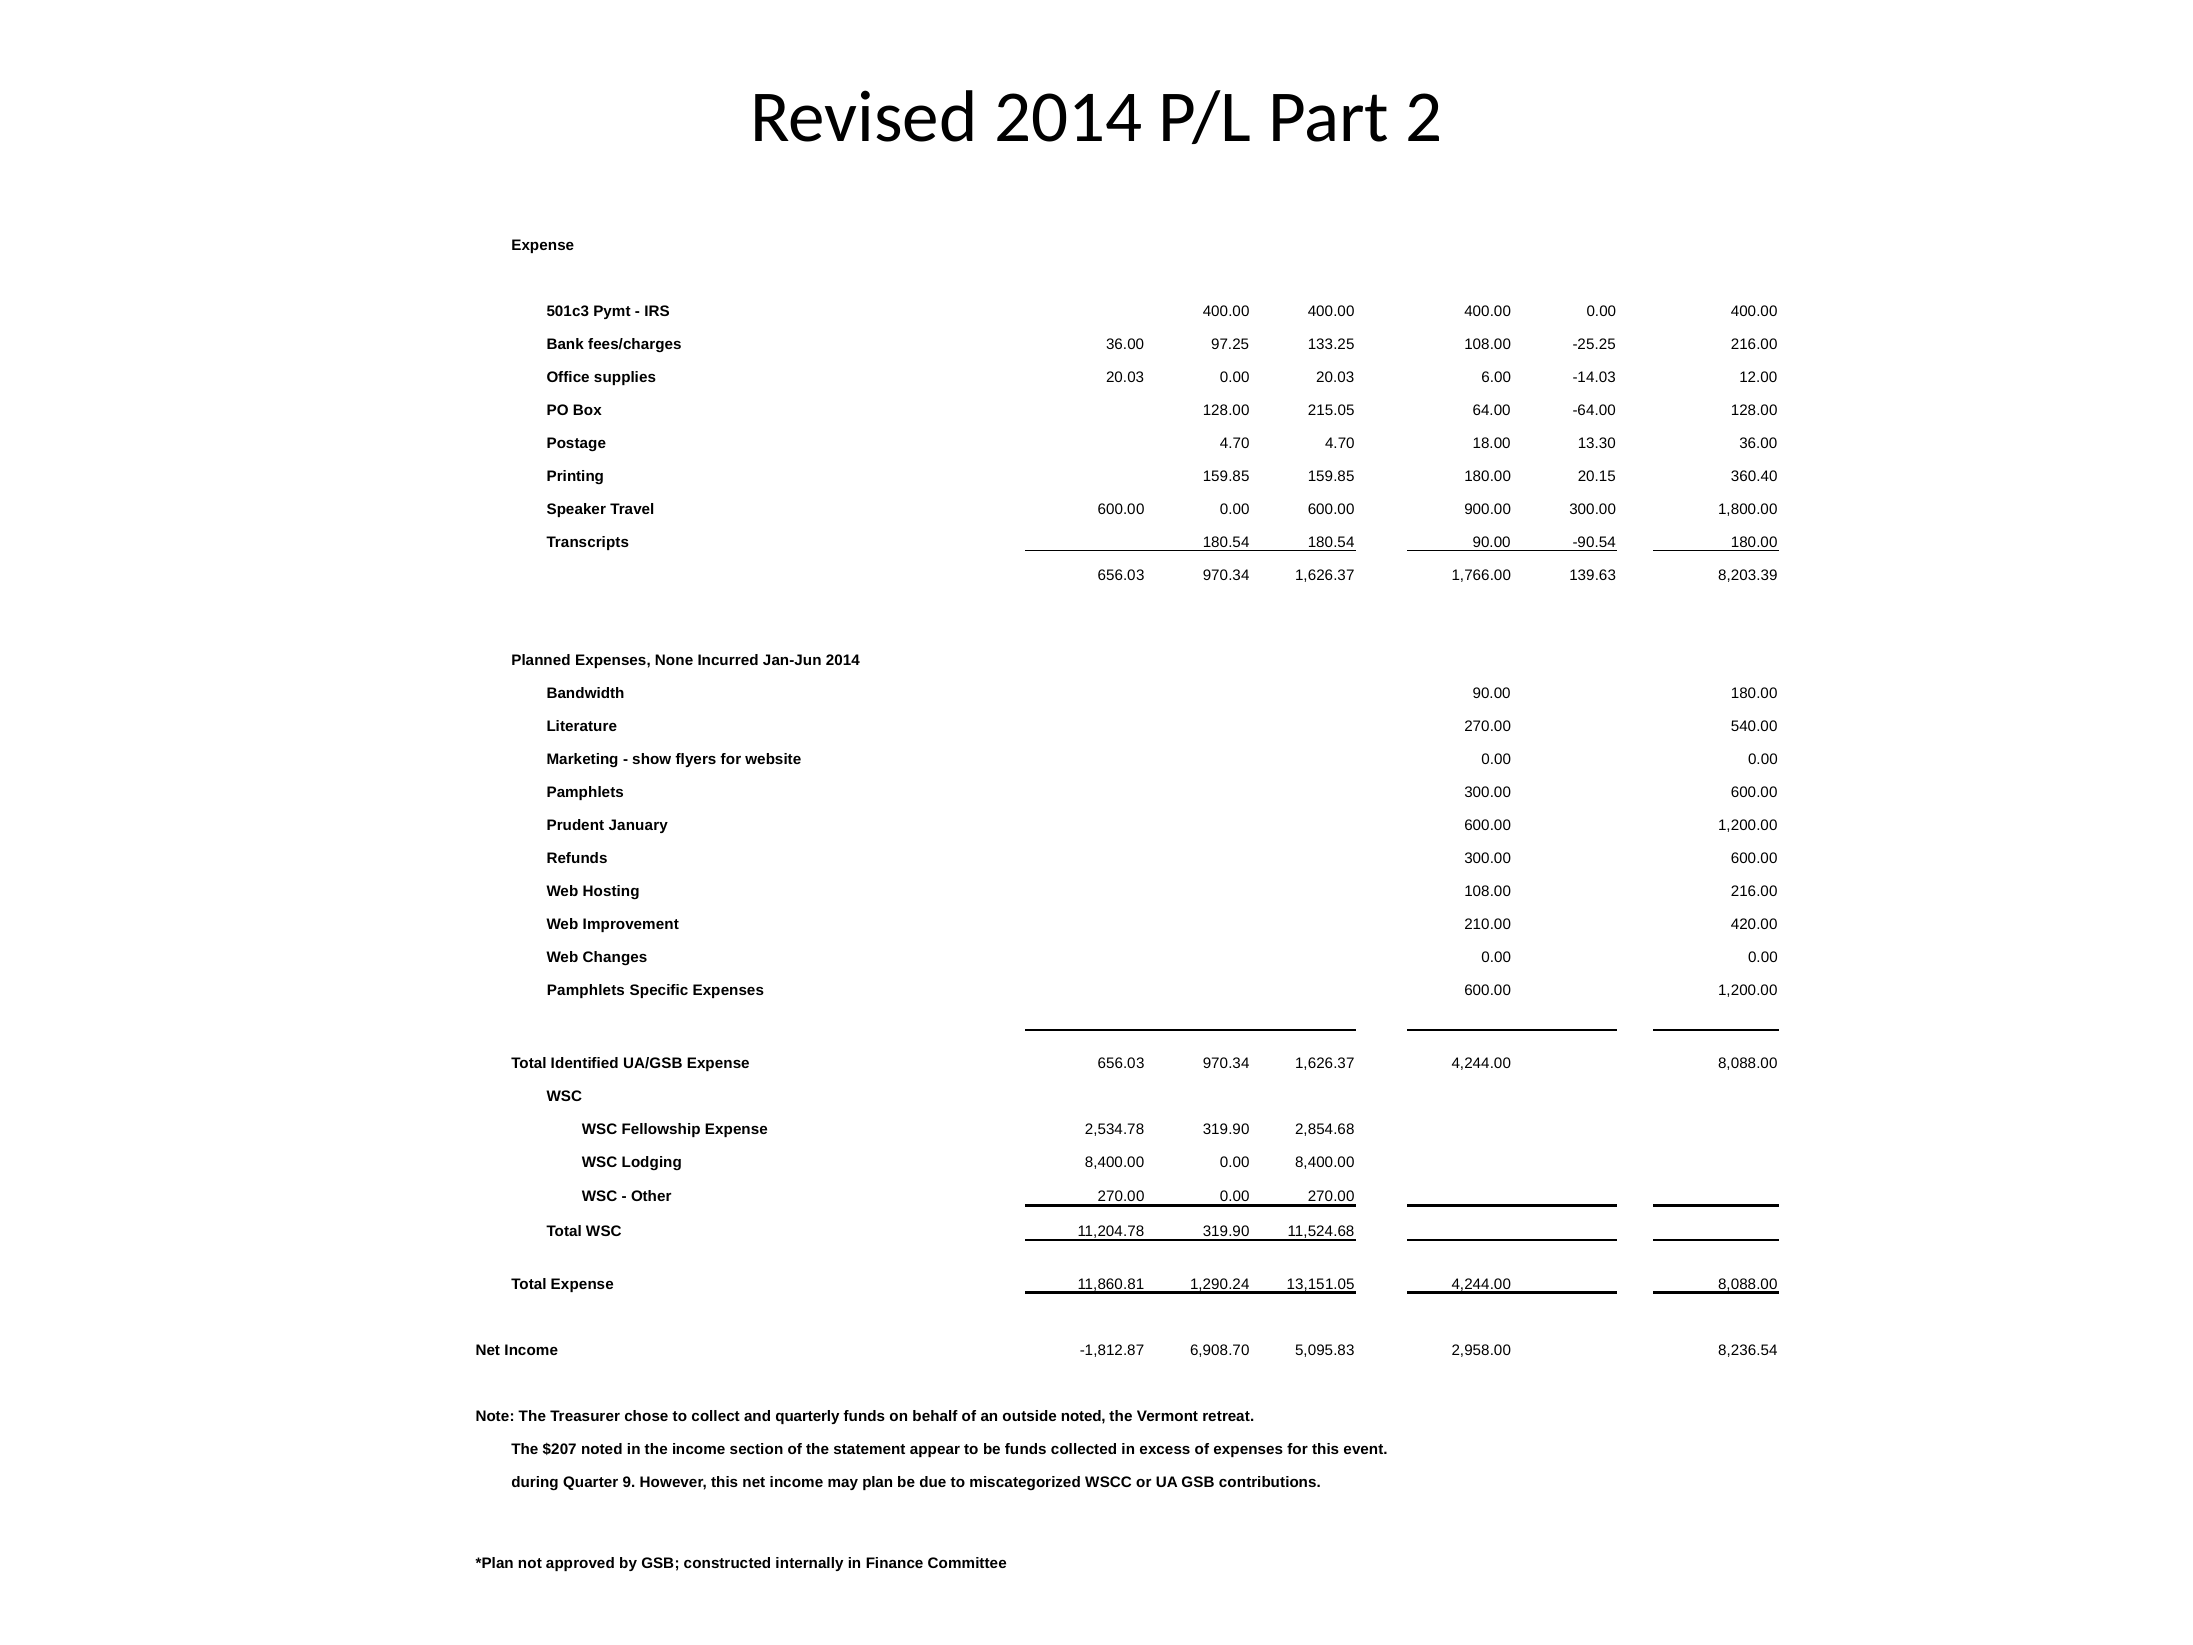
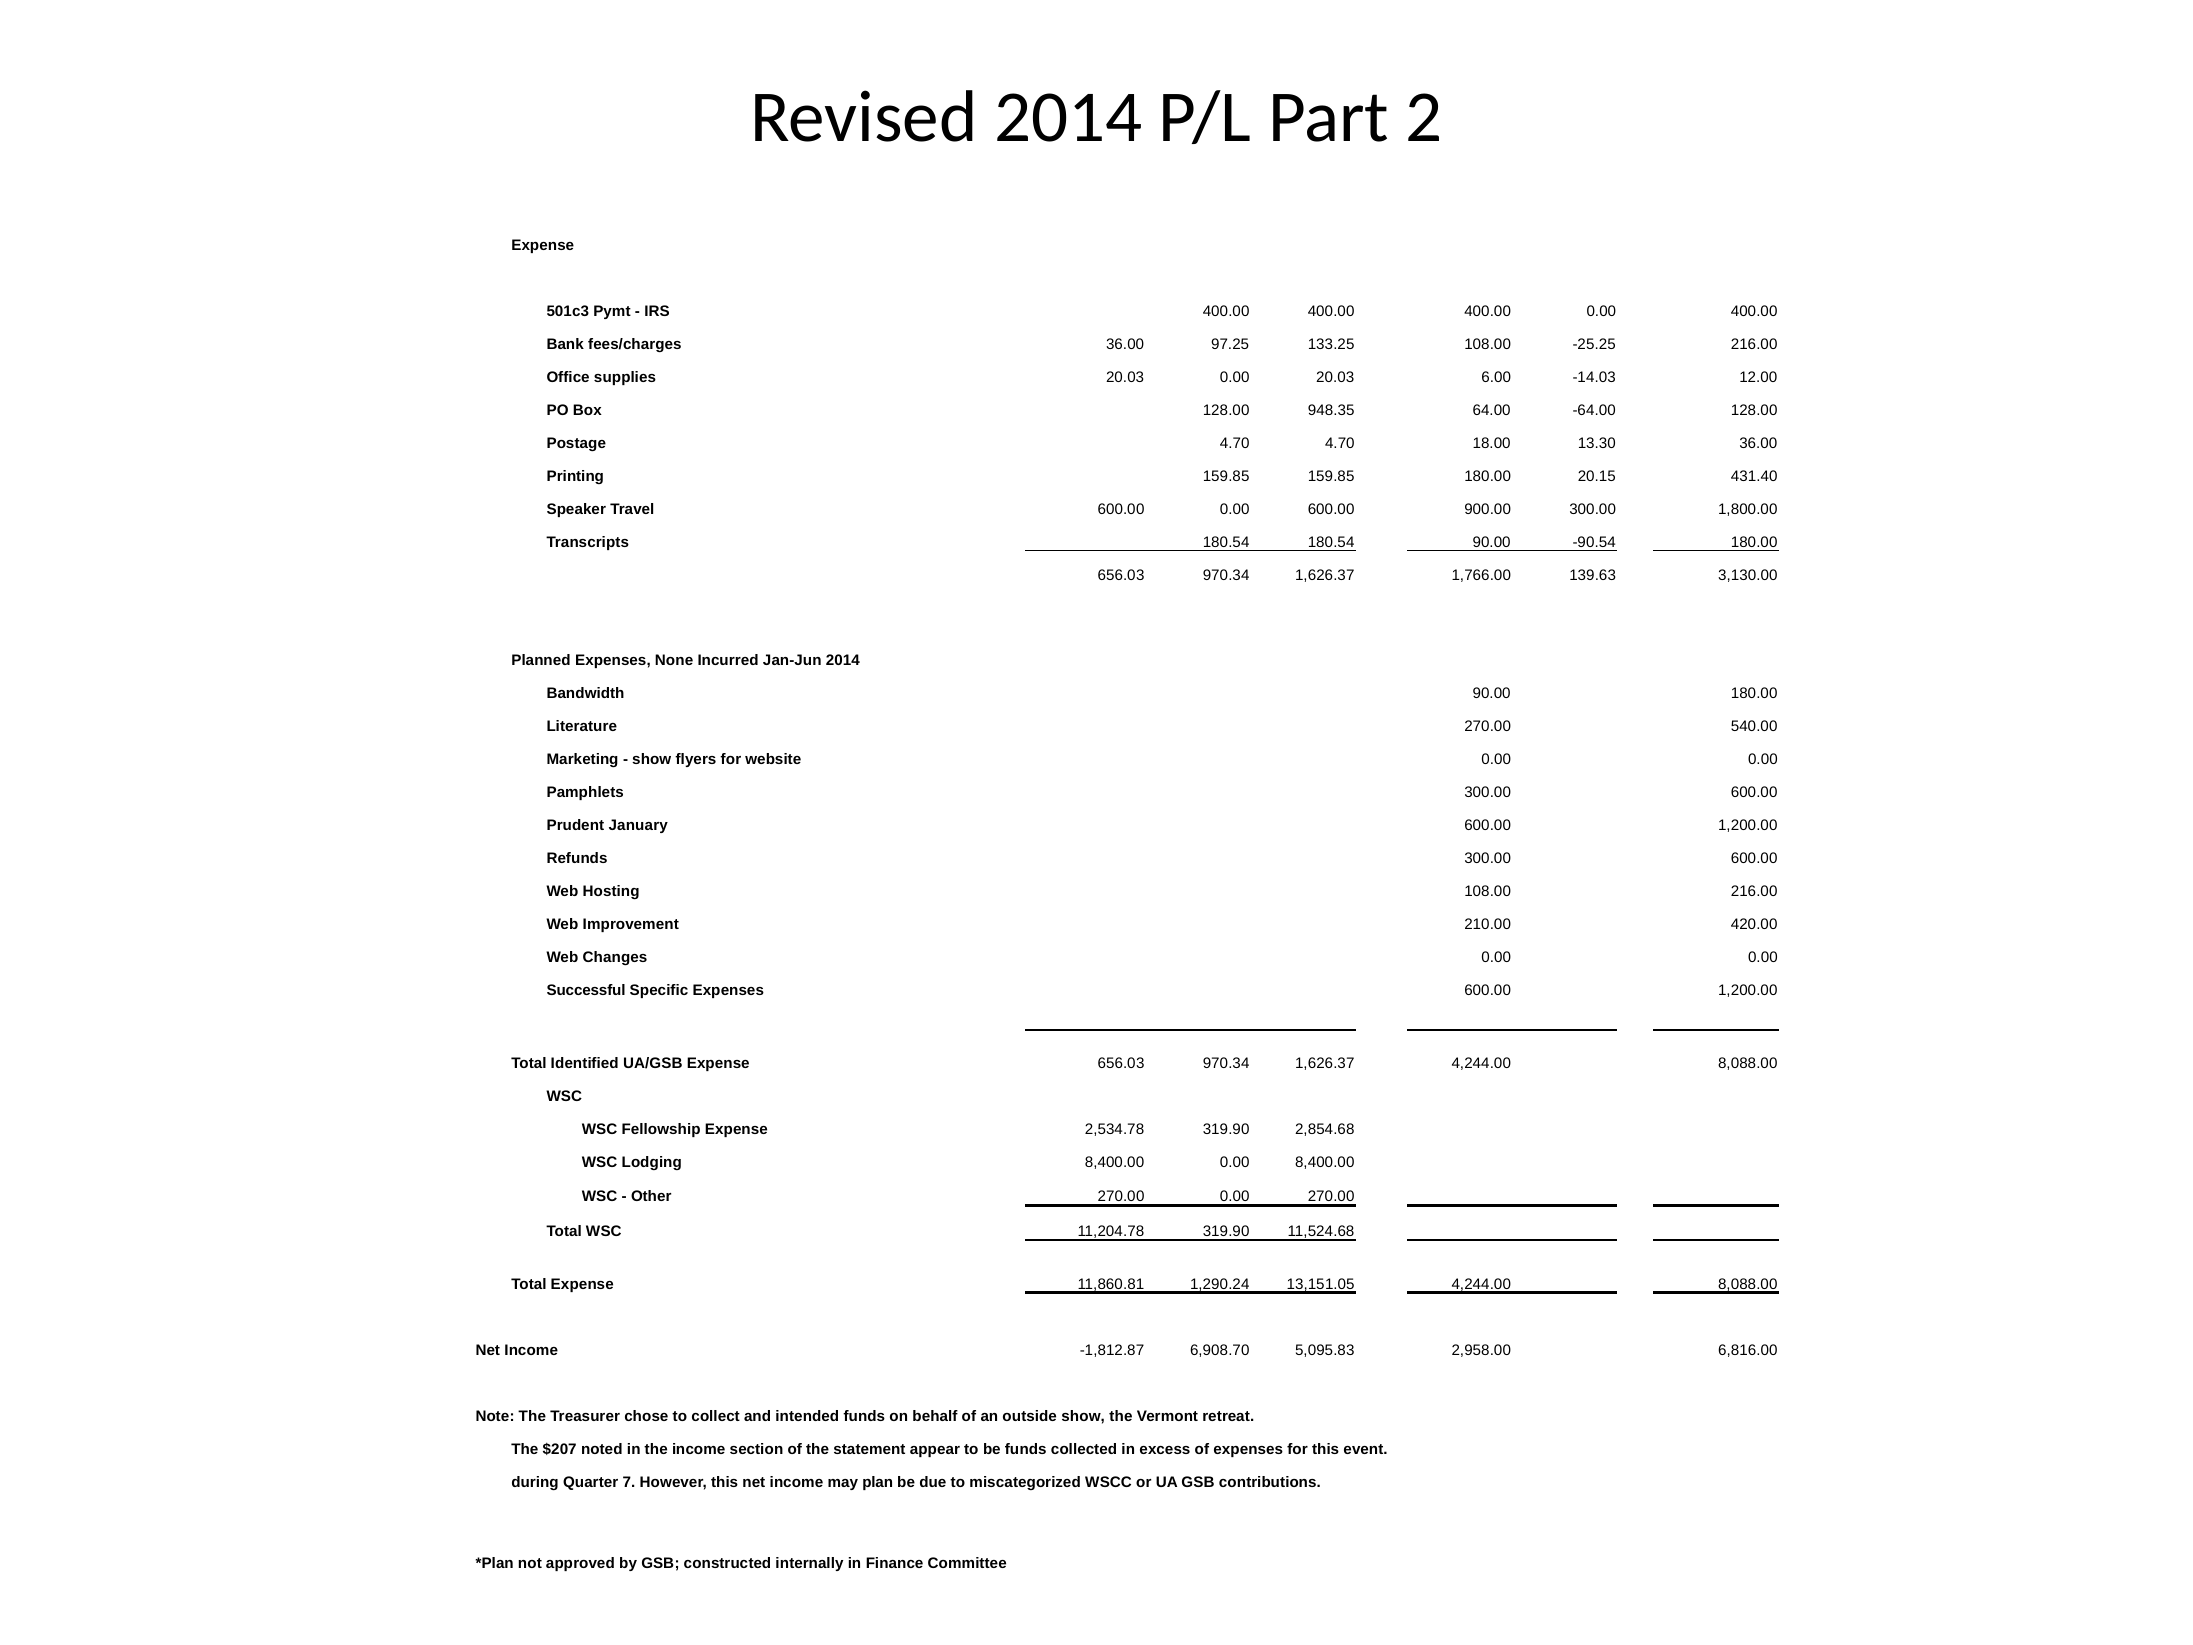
215.05: 215.05 -> 948.35
360.40: 360.40 -> 431.40
8,203.39: 8,203.39 -> 3,130.00
Pamphlets at (586, 991): Pamphlets -> Successful
8,236.54: 8,236.54 -> 6,816.00
quarterly: quarterly -> intended
outside noted: noted -> show
9: 9 -> 7
